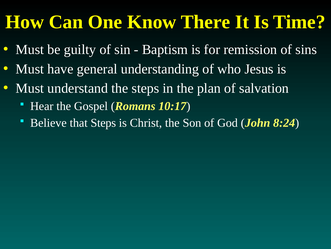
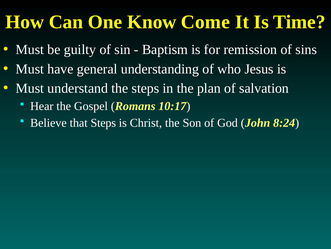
There: There -> Come
